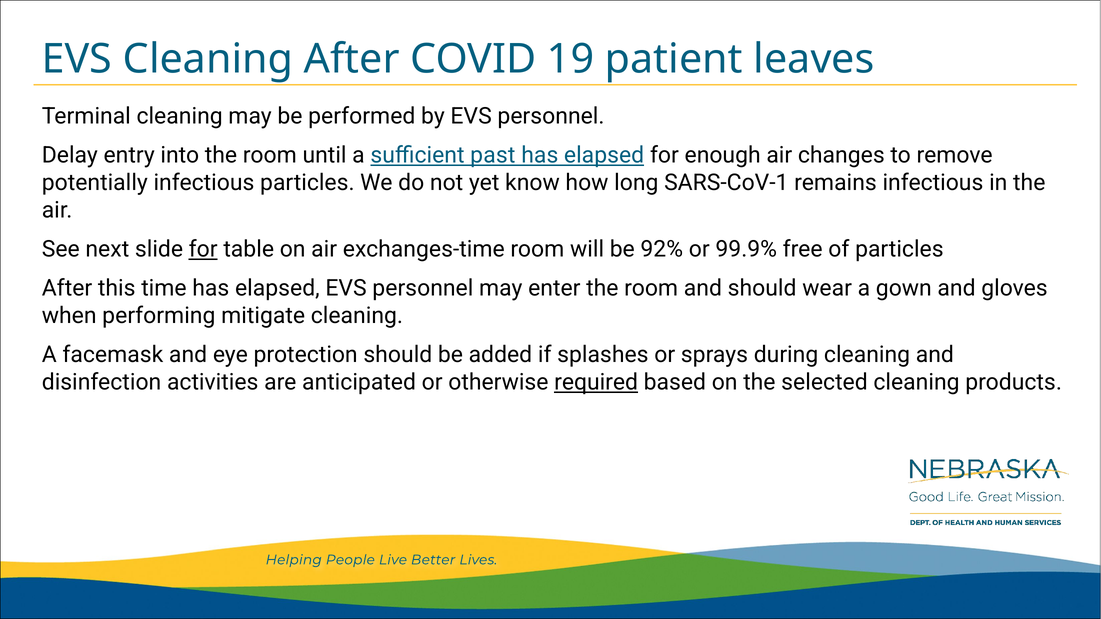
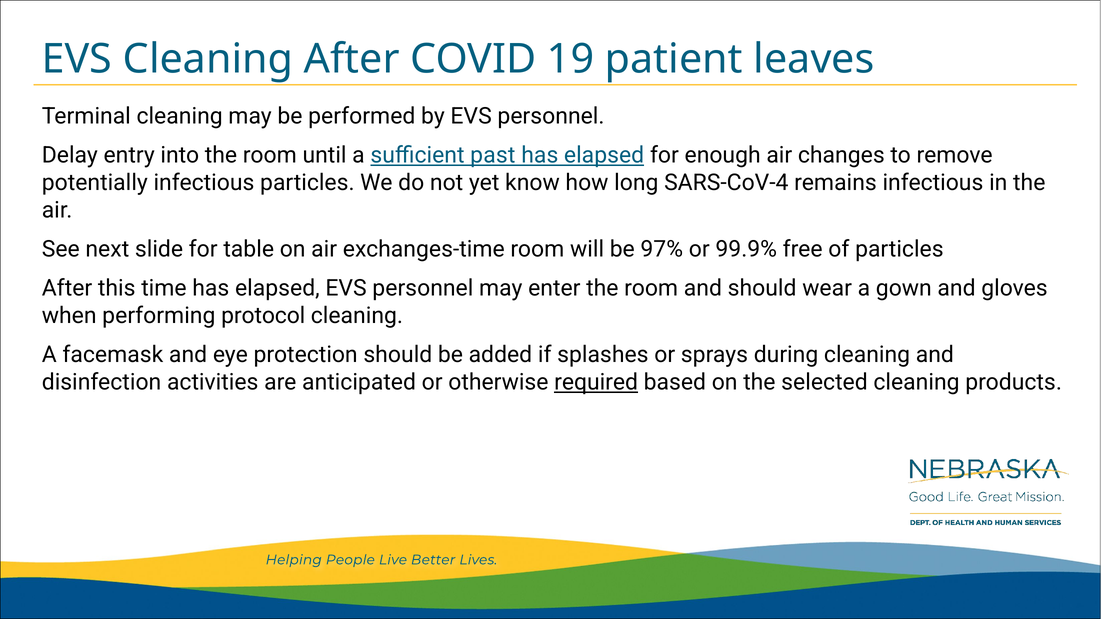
SARS-CoV-1: SARS-CoV-1 -> SARS-CoV-4
for at (203, 249) underline: present -> none
92%: 92% -> 97%
mitigate: mitigate -> protocol
